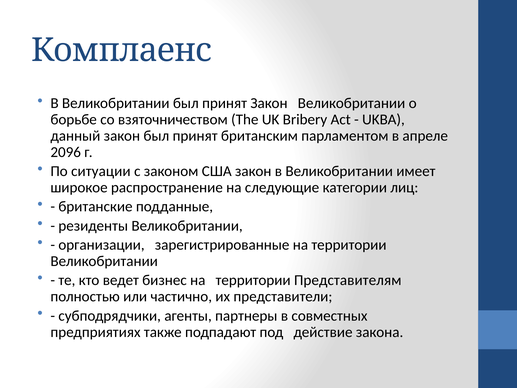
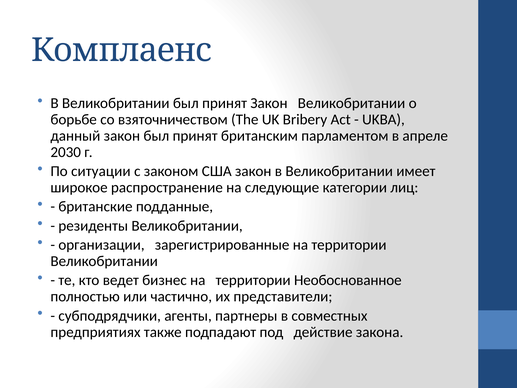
2096: 2096 -> 2030
Представителям: Представителям -> Необоснованное
